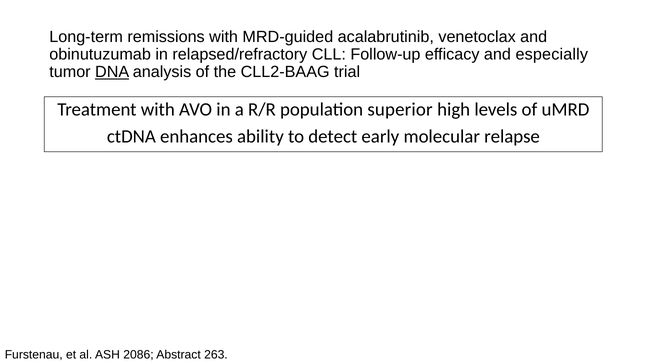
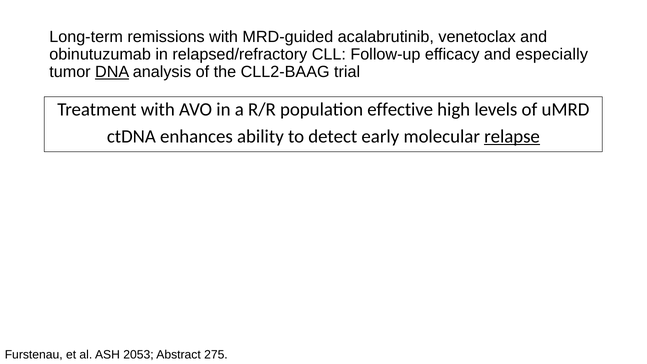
superior: superior -> effective
relapse underline: none -> present
2086: 2086 -> 2053
263: 263 -> 275
